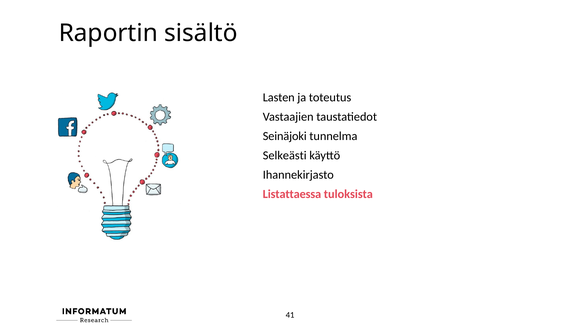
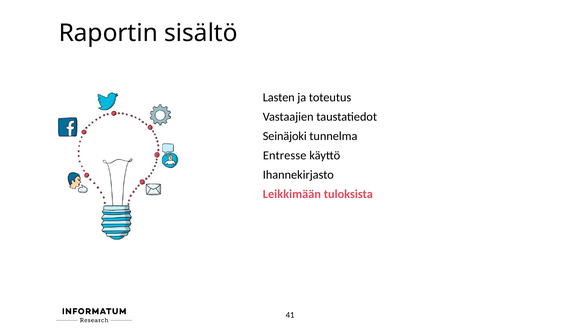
Selkeästi: Selkeästi -> Entresse
Listattaessa: Listattaessa -> Leikkimään
